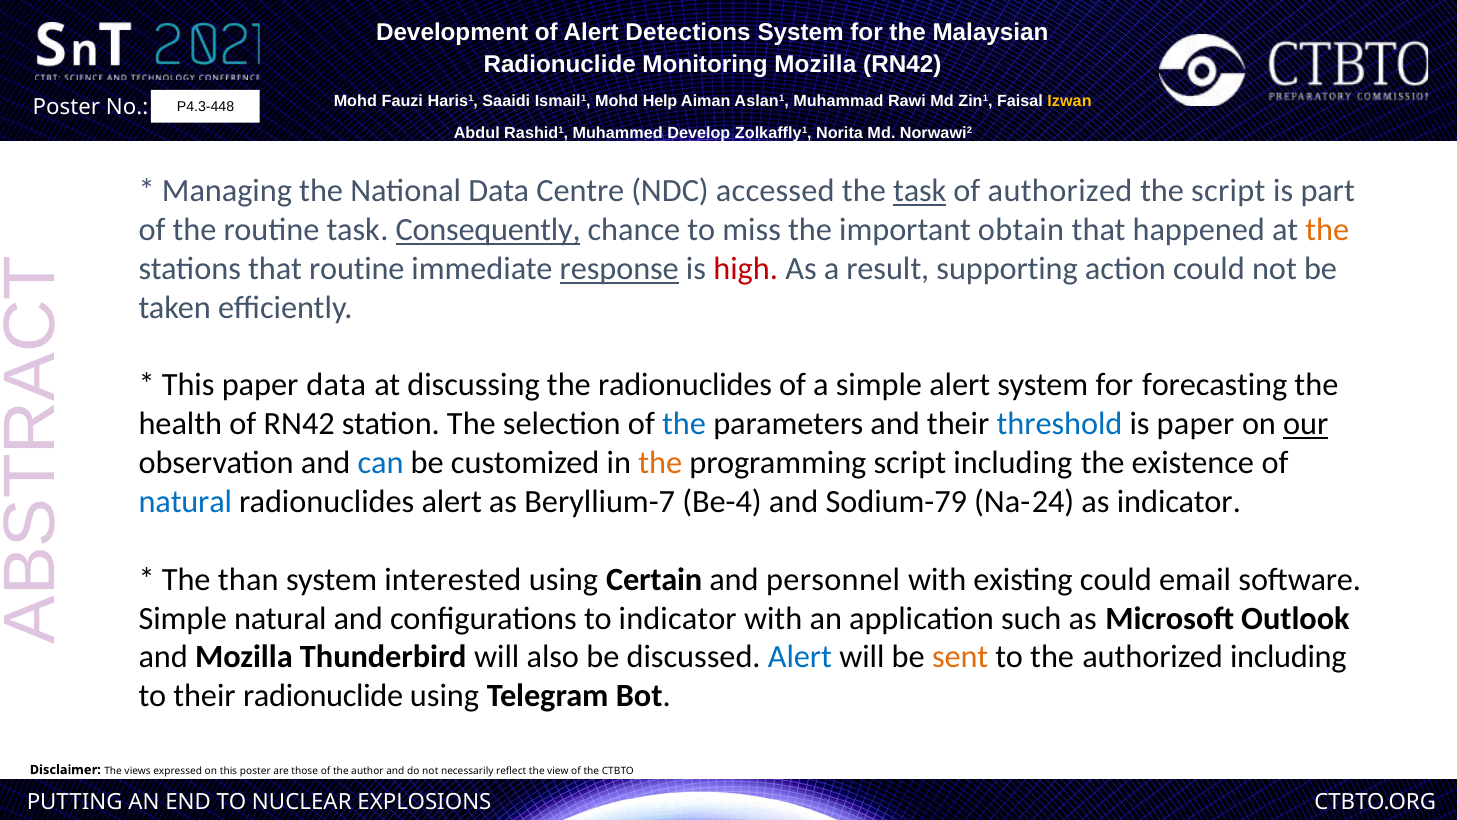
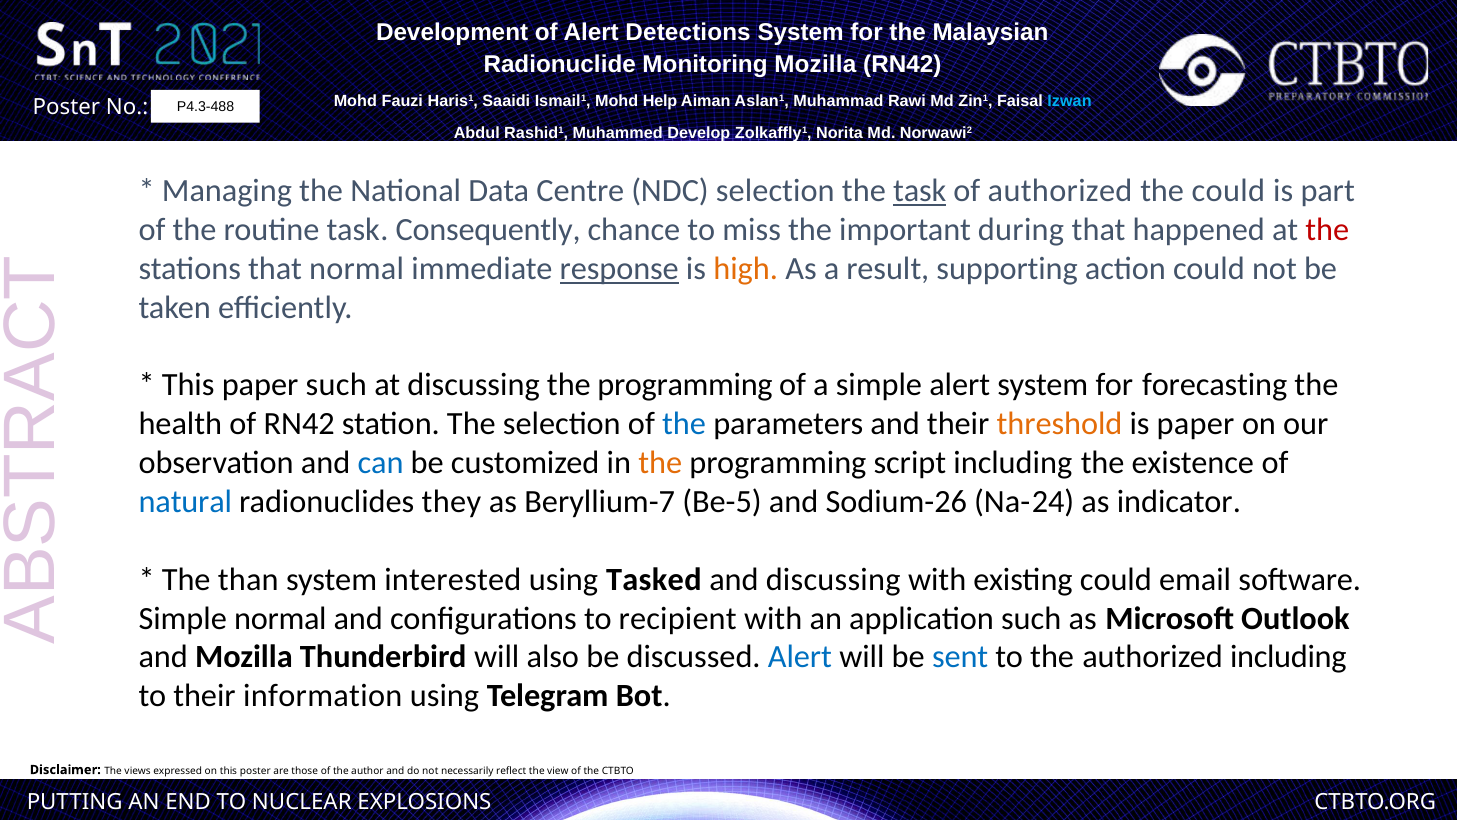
Izwan colour: yellow -> light blue
P4.3-448: P4.3-448 -> P4.3-488
NDC accessed: accessed -> selection
the script: script -> could
Consequently underline: present -> none
obtain: obtain -> during
the at (1327, 230) colour: orange -> red
that routine: routine -> normal
high colour: red -> orange
paper data: data -> such
discussing the radionuclides: radionuclides -> programming
threshold colour: blue -> orange
our underline: present -> none
radionuclides alert: alert -> they
Be-4: Be-4 -> Be-5
Sodium-79: Sodium-79 -> Sodium-26
Certain: Certain -> Tasked
and personnel: personnel -> discussing
Simple natural: natural -> normal
to indicator: indicator -> recipient
sent colour: orange -> blue
their radionuclide: radionuclide -> information
